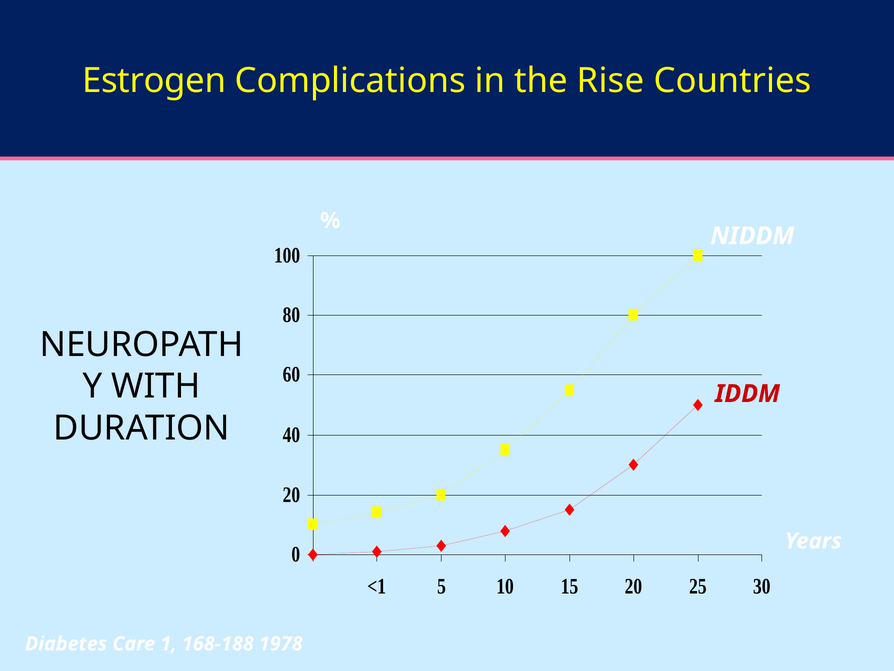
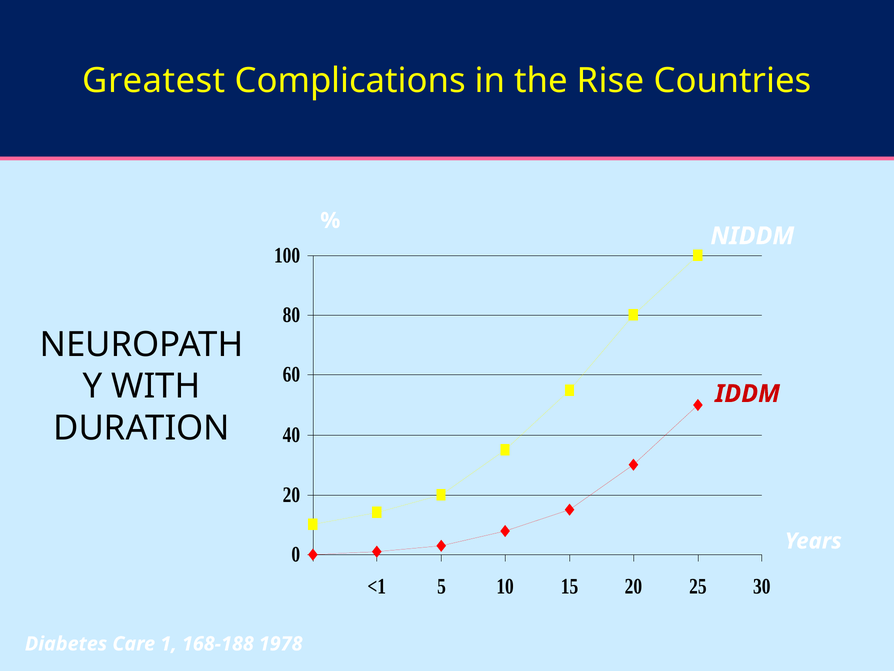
Estrogen: Estrogen -> Greatest
